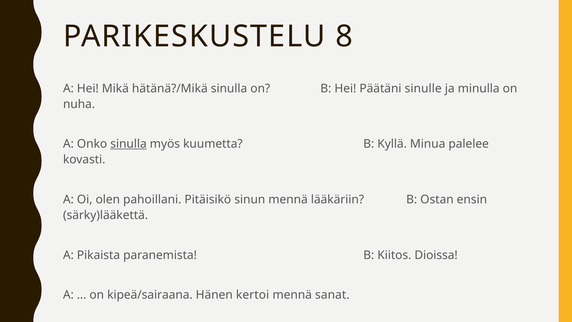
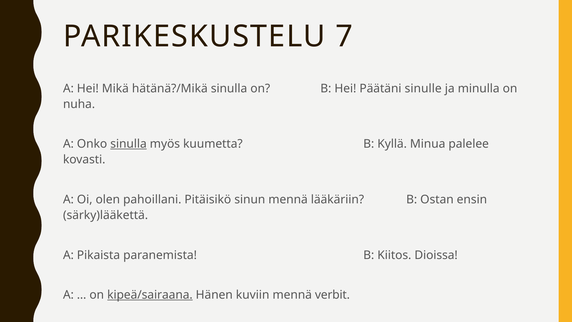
8: 8 -> 7
kipeä/sairaana underline: none -> present
kertoi: kertoi -> kuviin
sanat: sanat -> verbit
